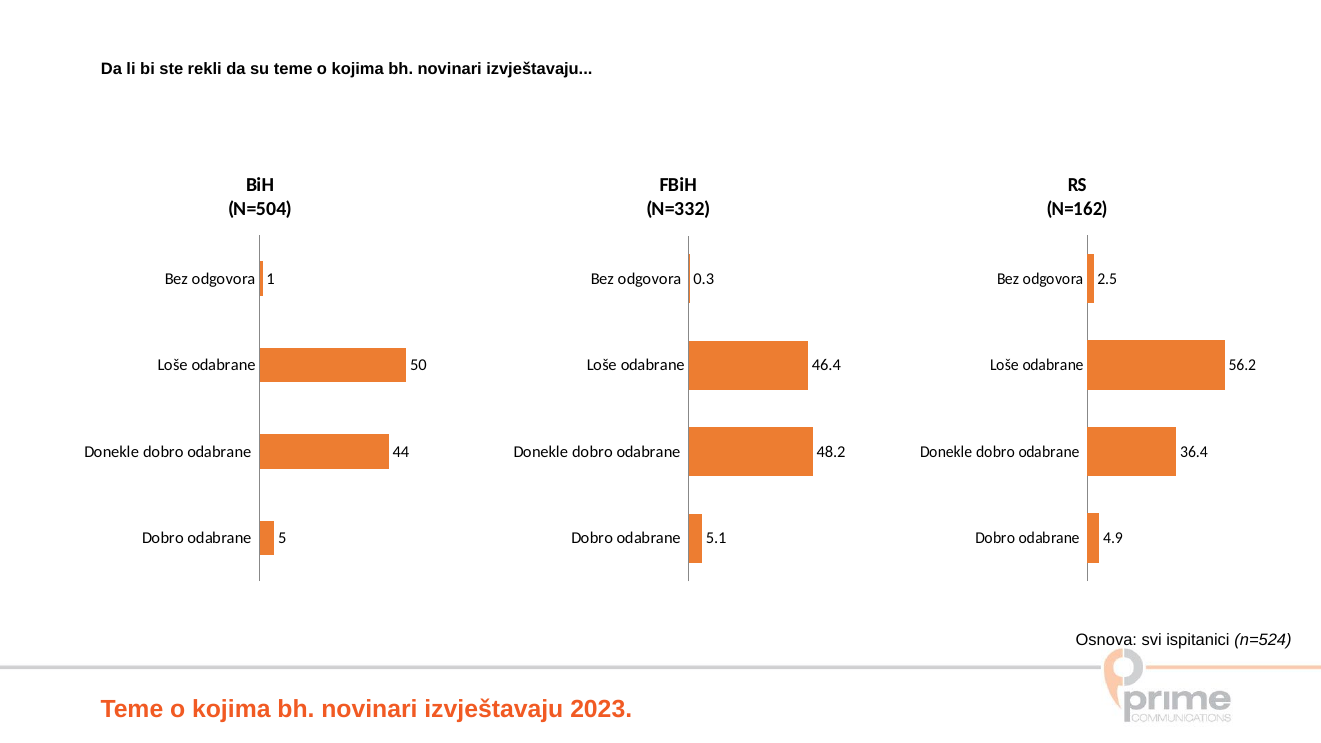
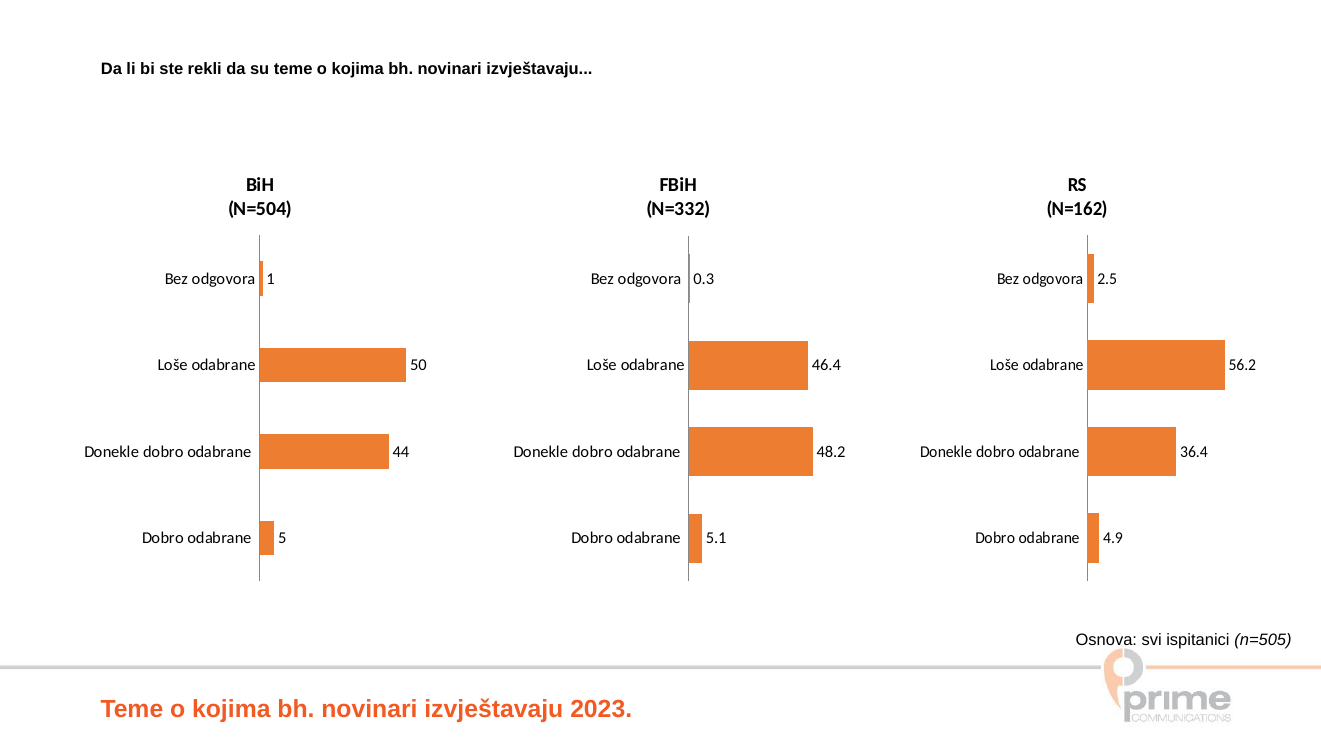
n=524: n=524 -> n=505
